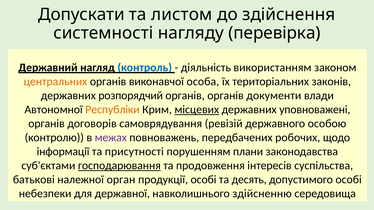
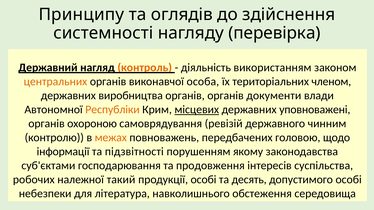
Допускати: Допускати -> Принципу
листом: листом -> оглядів
контроль colour: blue -> orange
законів: законів -> членом
розпорядчий: розпорядчий -> виробництва
договорів: договорів -> охороною
особою: особою -> чинним
межах colour: purple -> orange
робочих: робочих -> головою
присутності: присутності -> підзвітності
плани: плани -> якому
господарювання underline: present -> none
батькові: батькові -> робочих
орган: орган -> такий
державної: державної -> література
здійсненню: здійсненню -> обстеження
